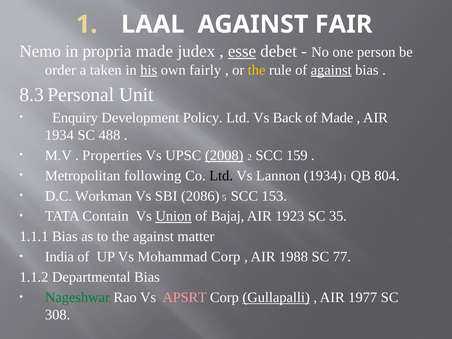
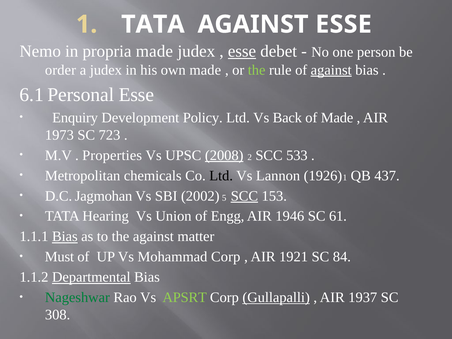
LAAL at (153, 24): LAAL -> TATA
AGAINST FAIR: FAIR -> ESSE
a taken: taken -> judex
his underline: present -> none
own fairly: fairly -> made
the at (257, 70) colour: yellow -> light green
8.3: 8.3 -> 6.1
Personal Unit: Unit -> Esse
1934 at (59, 135): 1934 -> 1973
488: 488 -> 723
159: 159 -> 533
following: following -> chemicals
Lannon 1934: 1934 -> 1926
804: 804 -> 437
Workman: Workman -> Jagmohan
2086: 2086 -> 2002
SCC at (244, 196) underline: none -> present
Contain: Contain -> Hearing
Union underline: present -> none
Bajaj: Bajaj -> Engg
1923: 1923 -> 1946
35: 35 -> 61
Bias at (65, 237) underline: none -> present
India: India -> Must
1988: 1988 -> 1921
77: 77 -> 84
Departmental underline: none -> present
APSRT colour: pink -> light green
1977: 1977 -> 1937
